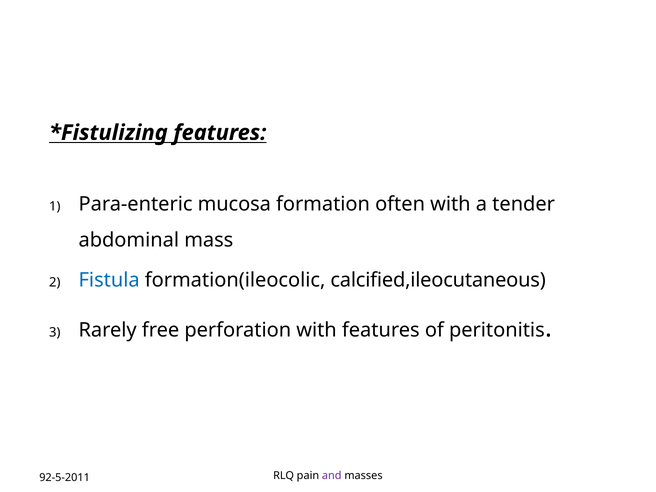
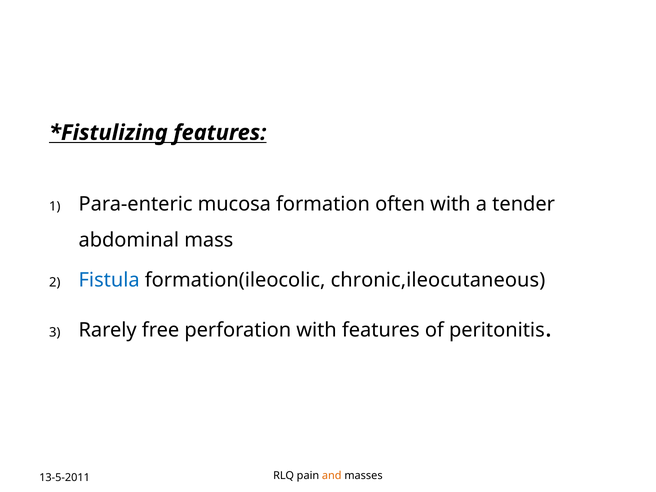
calcified,ileocutaneous: calcified,ileocutaneous -> chronic,ileocutaneous
and colour: purple -> orange
92-5-2011: 92-5-2011 -> 13-5-2011
